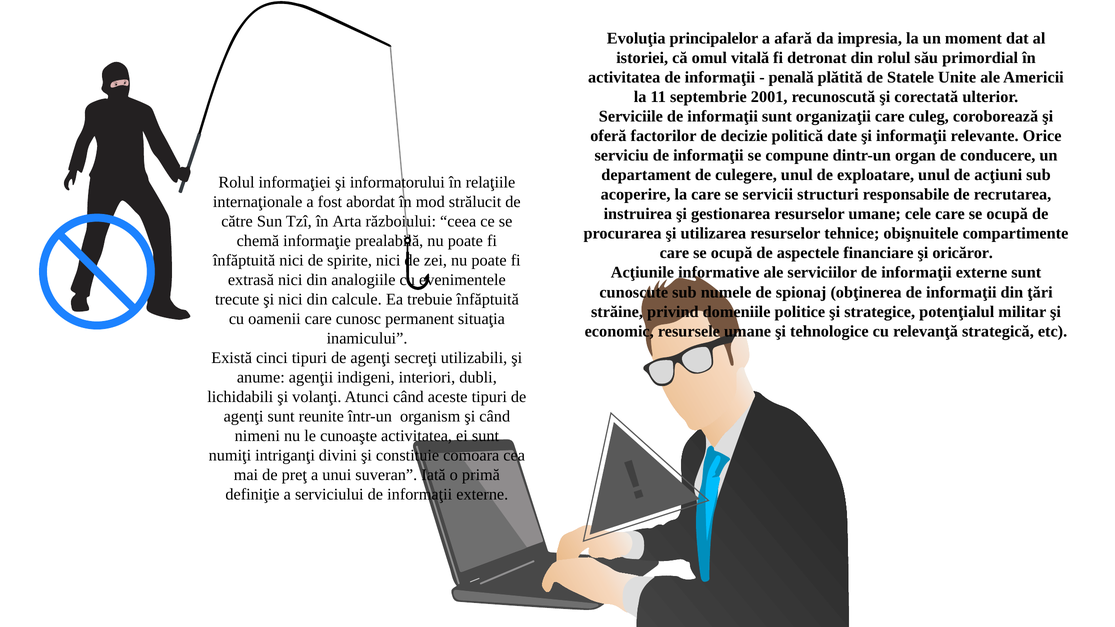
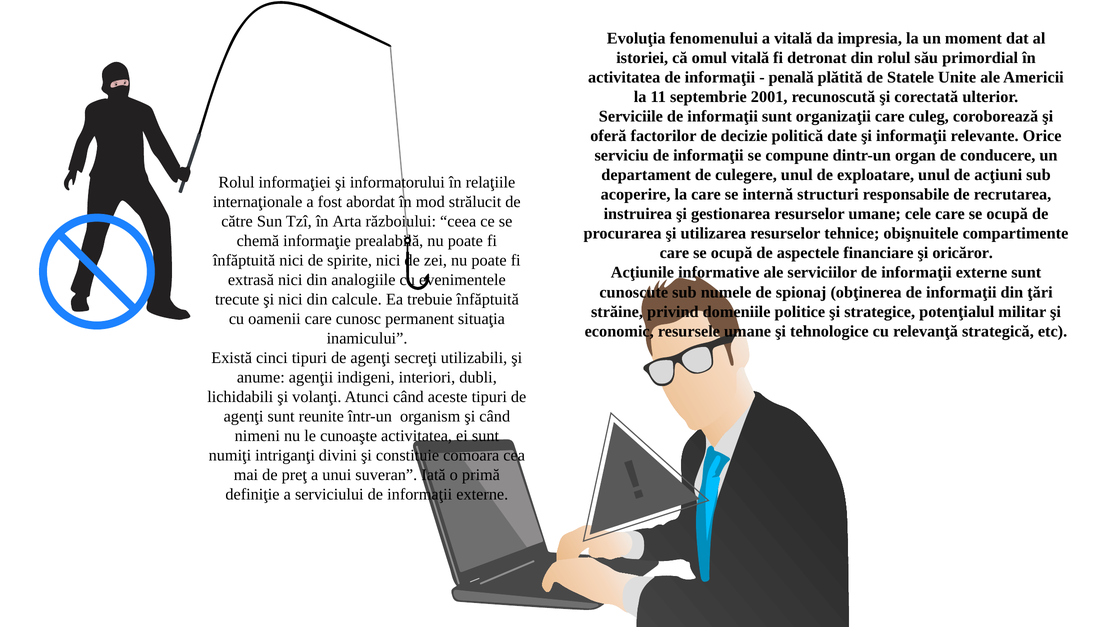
principalelor: principalelor -> fenomenului
a afară: afară -> vitală
servicii: servicii -> internă
